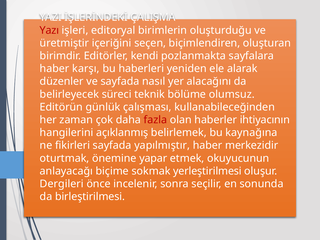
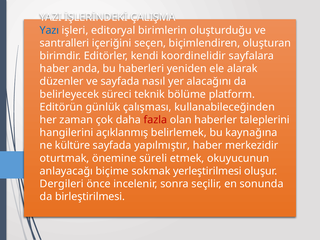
Yazı colour: red -> blue
üretmiştir: üretmiştir -> santralleri
pozlanmakta: pozlanmakta -> koordinelidir
karşı: karşı -> anda
olumsuz: olumsuz -> platform
ihtiyacının: ihtiyacının -> taleplerini
fikirleri: fikirleri -> kültüre
yapar: yapar -> süreli
